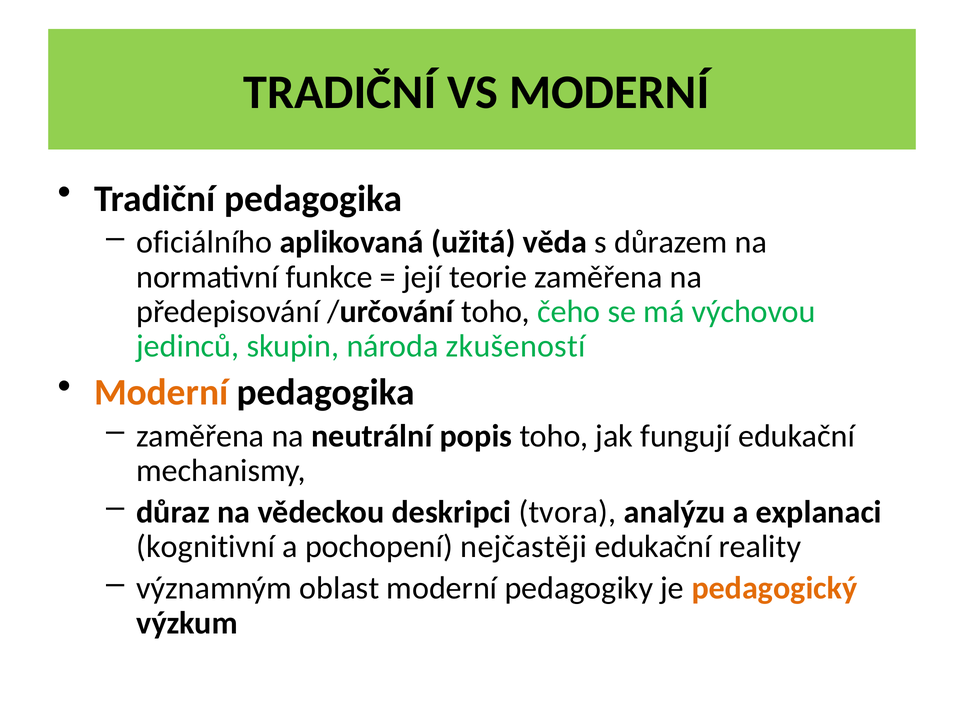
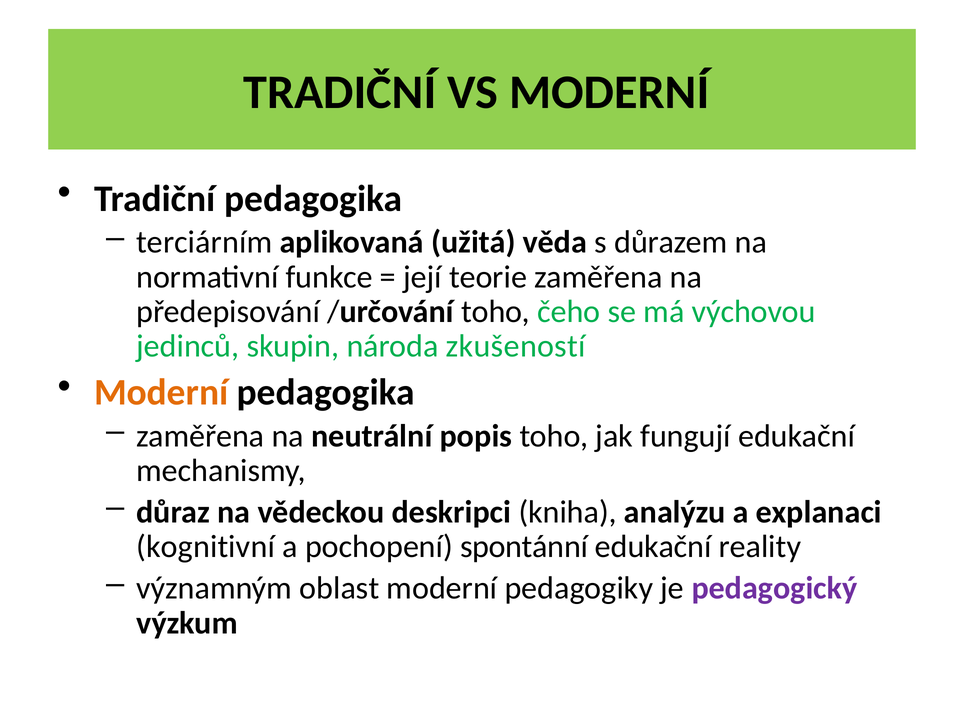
oficiálního: oficiálního -> terciárním
tvora: tvora -> kniha
nejčastěji: nejčastěji -> spontánní
pedagogický colour: orange -> purple
